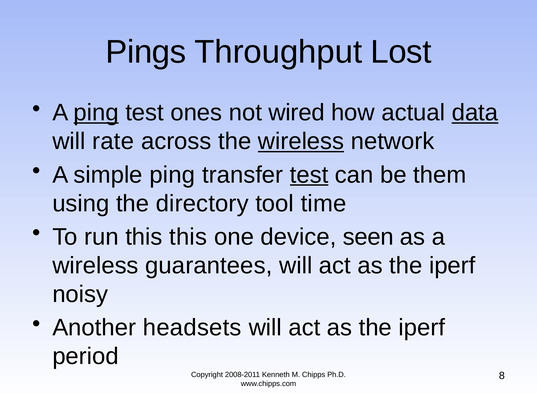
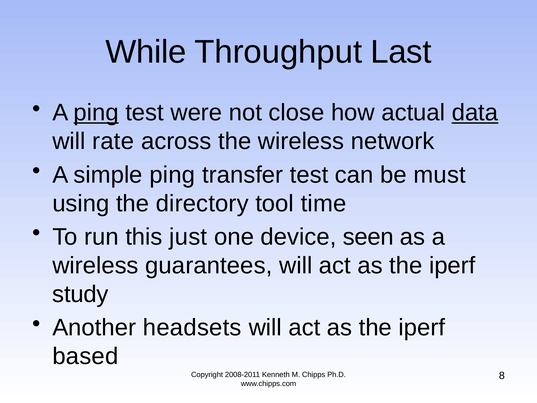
Pings: Pings -> While
Lost: Lost -> Last
ones: ones -> were
wired: wired -> close
wireless at (301, 141) underline: present -> none
test at (309, 175) underline: present -> none
them: them -> must
this this: this -> just
noisy: noisy -> study
period: period -> based
